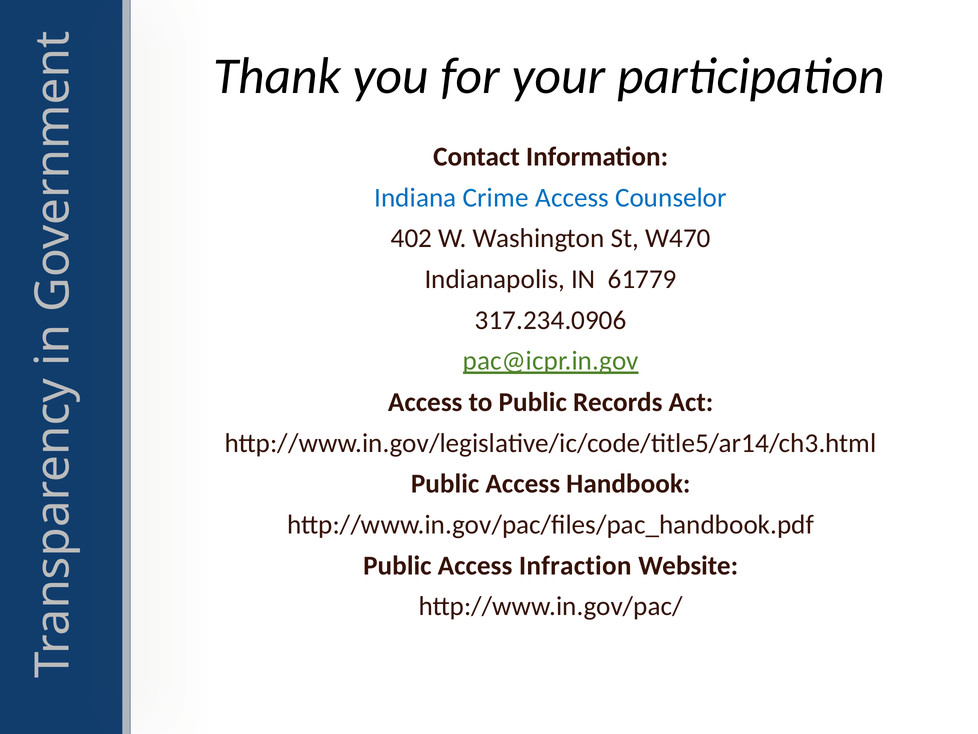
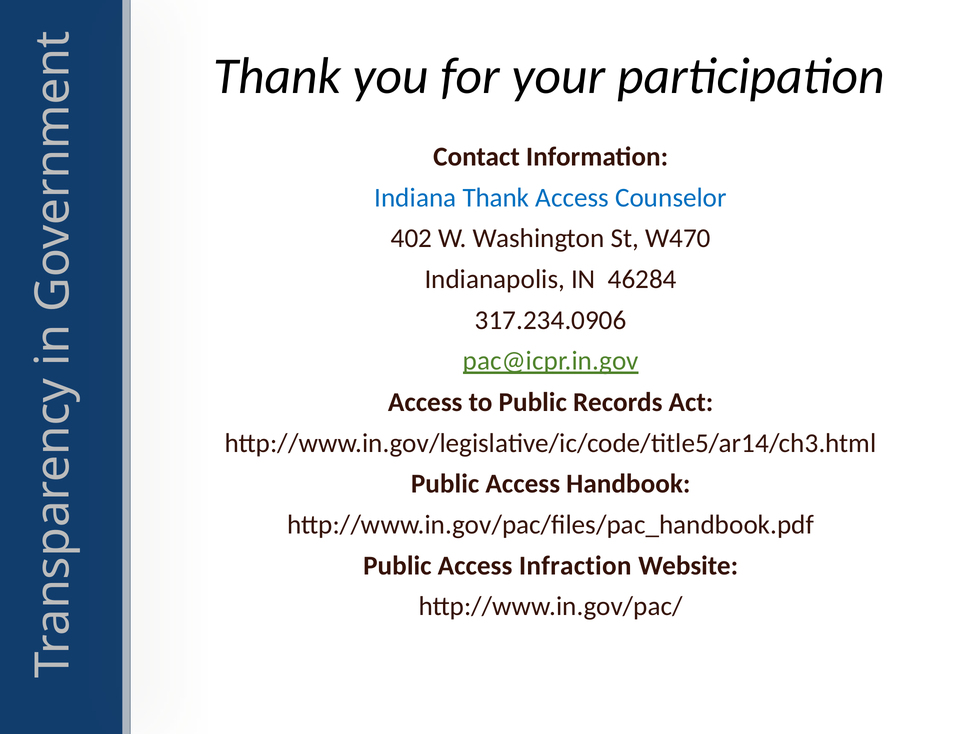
Indiana Crime: Crime -> Thank
61779: 61779 -> 46284
